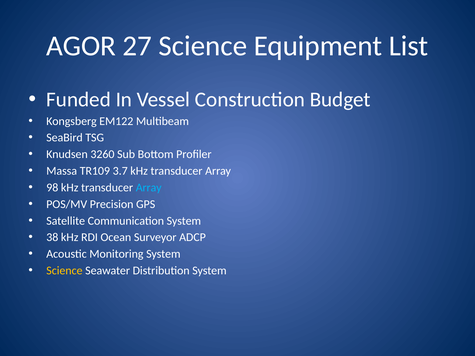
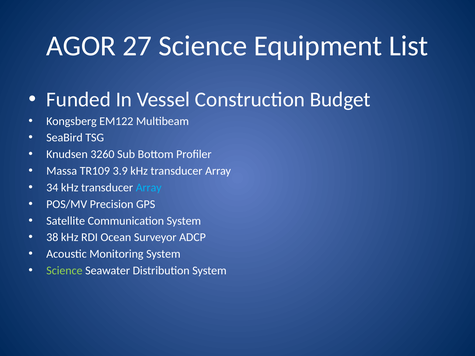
3.7: 3.7 -> 3.9
98: 98 -> 34
Science at (64, 271) colour: yellow -> light green
